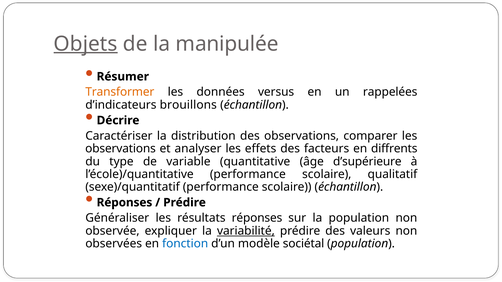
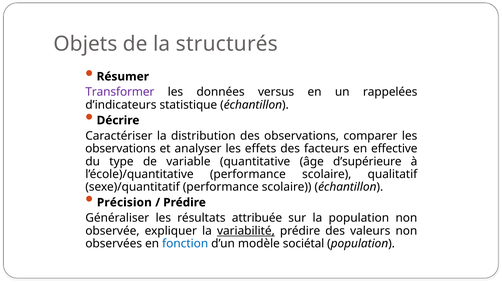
Objets underline: present -> none
manipulée: manipulée -> structurés
Transformer colour: orange -> purple
brouillons: brouillons -> statistique
diffrents: diffrents -> effective
Réponses at (124, 203): Réponses -> Précision
résultats réponses: réponses -> attribuée
